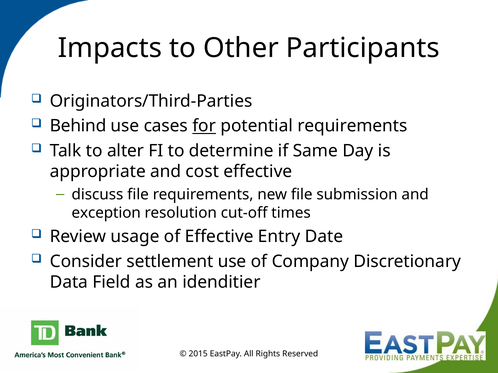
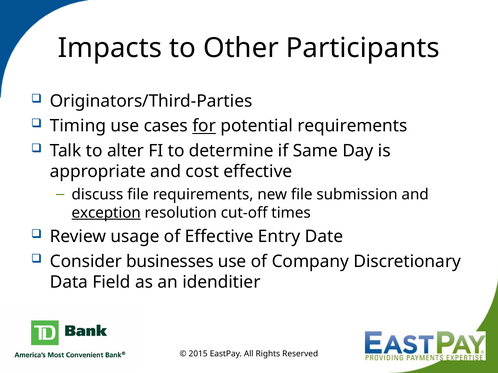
Behind: Behind -> Timing
exception underline: none -> present
settlement: settlement -> businesses
